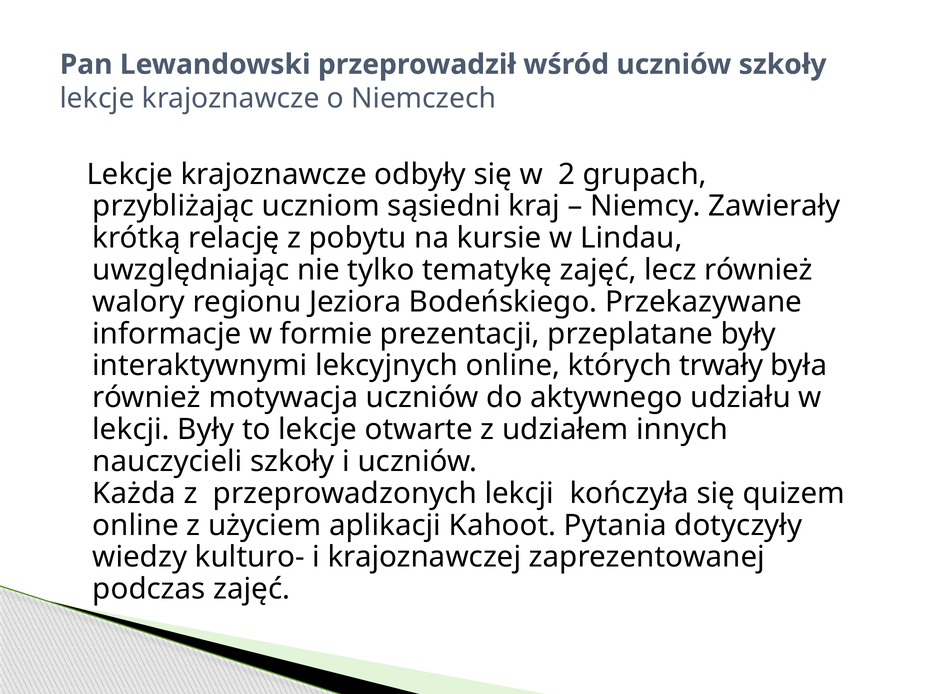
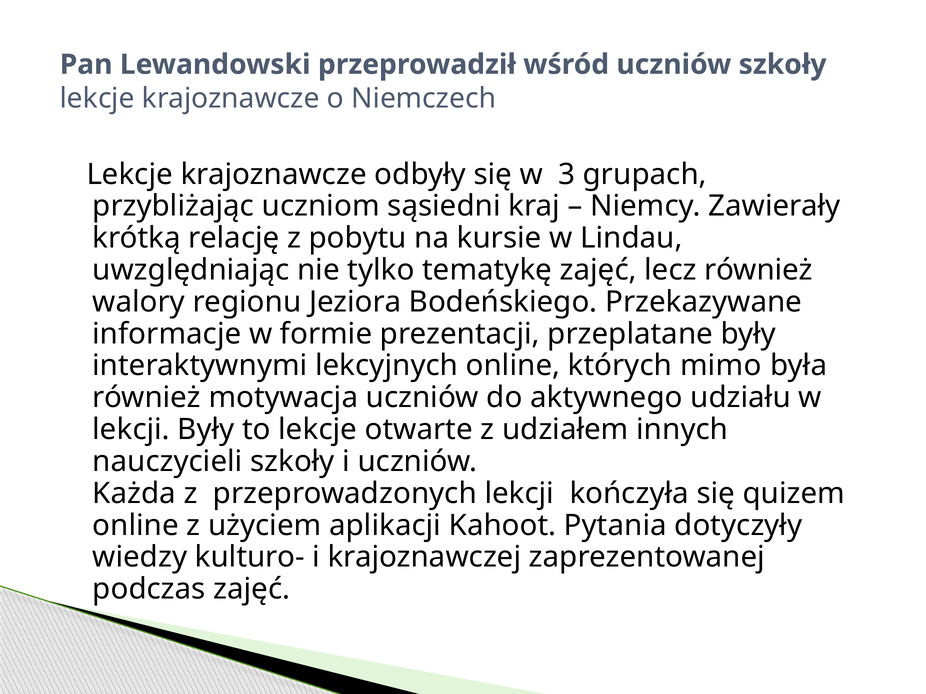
2: 2 -> 3
trwały: trwały -> mimo
